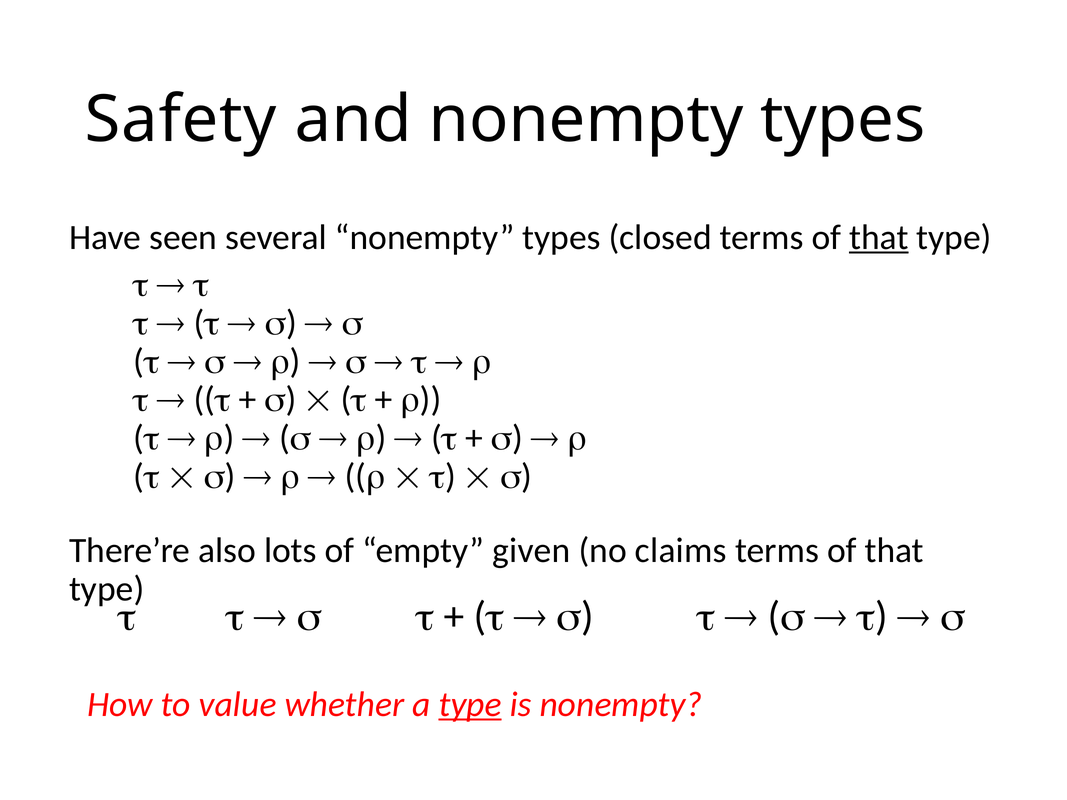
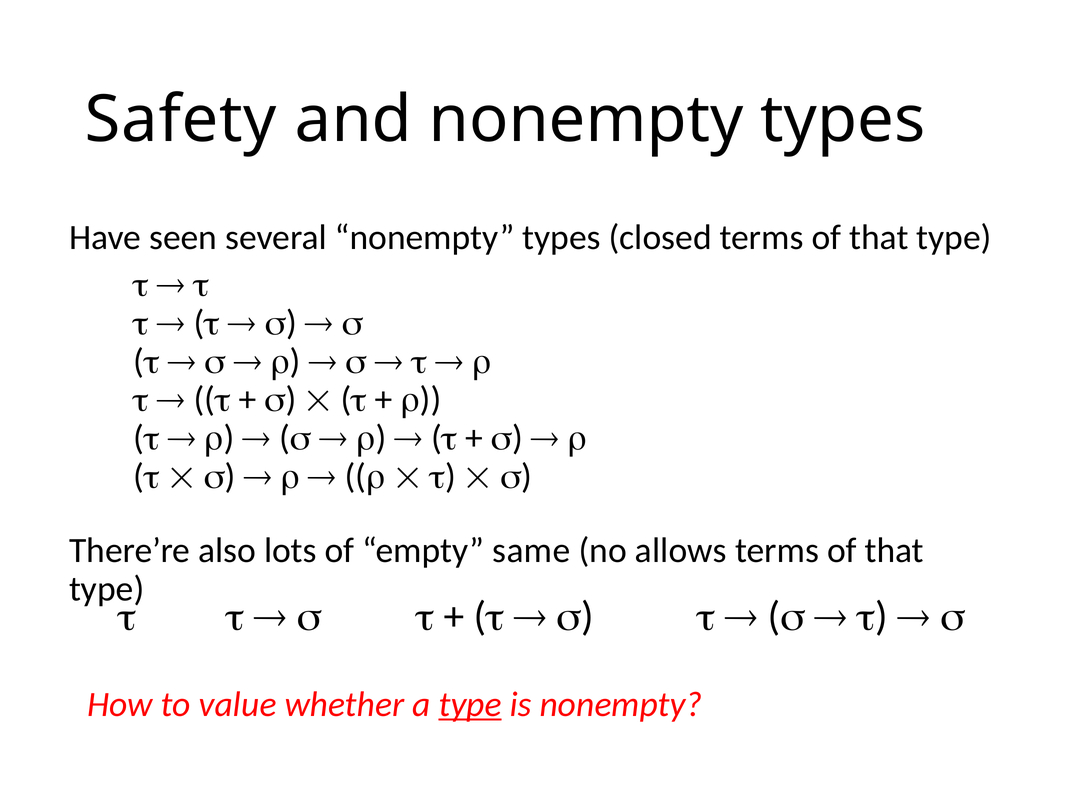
that at (879, 237) underline: present -> none
given: given -> same
claims: claims -> allows
